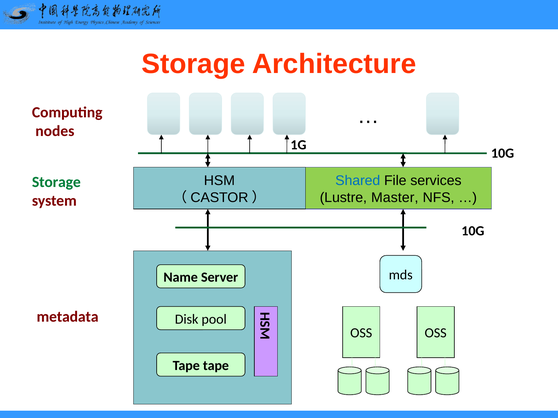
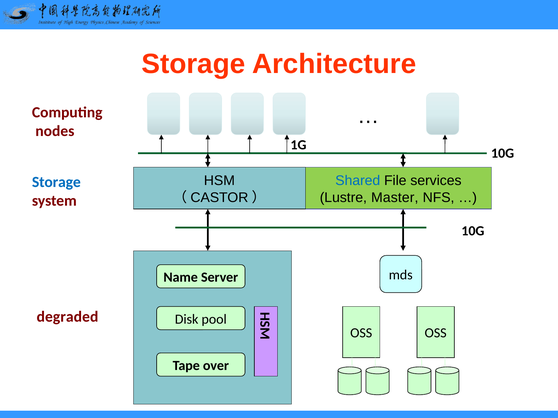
Storage at (56, 182) colour: green -> blue
metadata: metadata -> degraded
Tape tape: tape -> over
